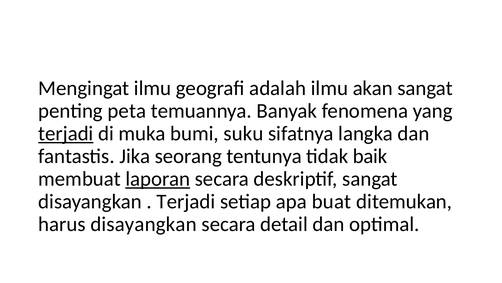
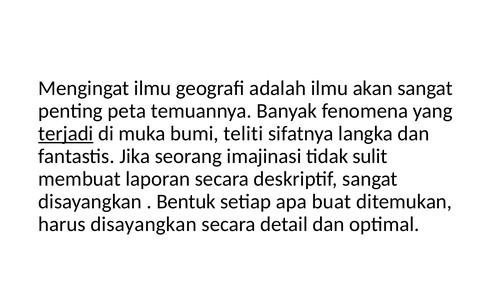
suku: suku -> teliti
tentunya: tentunya -> imajinasi
baik: baik -> sulit
laporan underline: present -> none
Terjadi at (186, 201): Terjadi -> Bentuk
